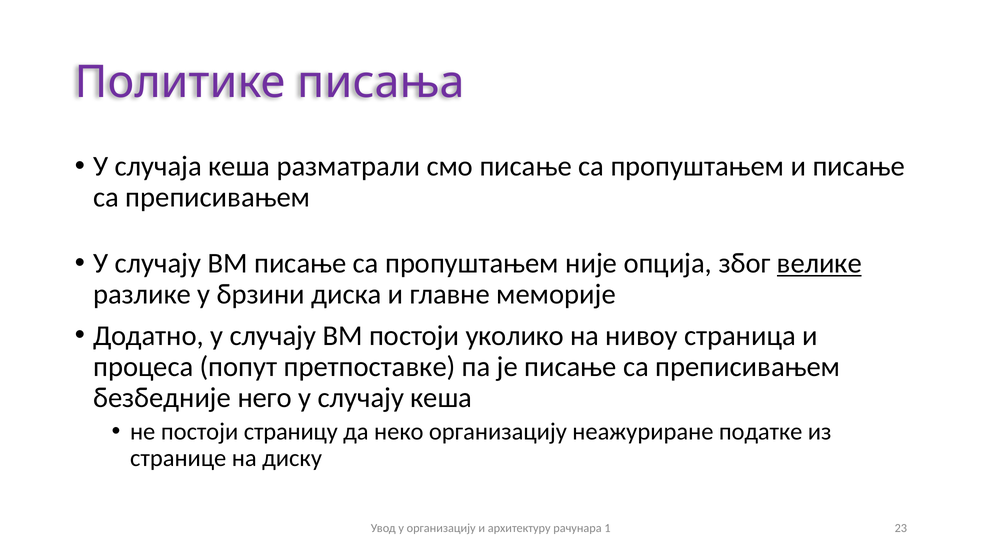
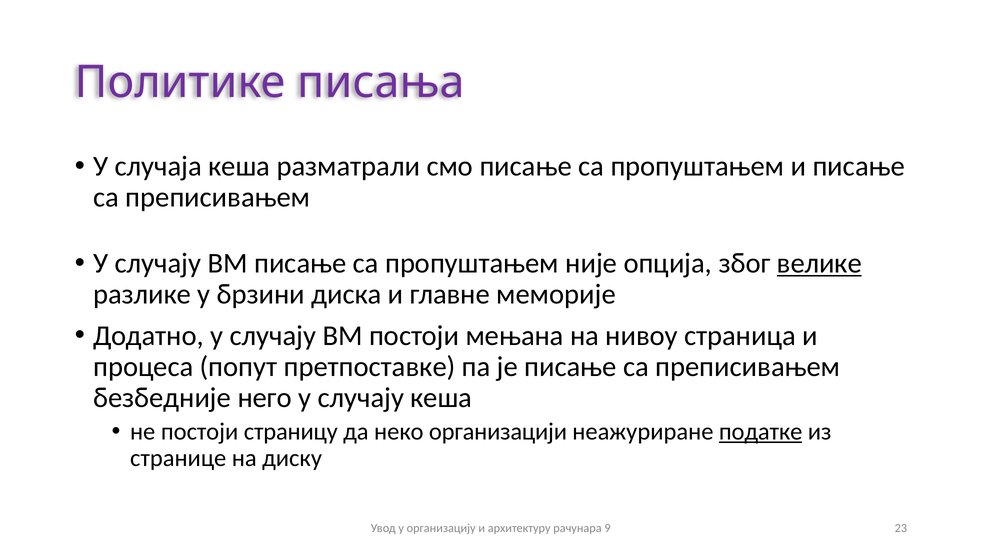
уколико: уколико -> мењана
неко организацију: организацију -> организацији
податке underline: none -> present
1: 1 -> 9
